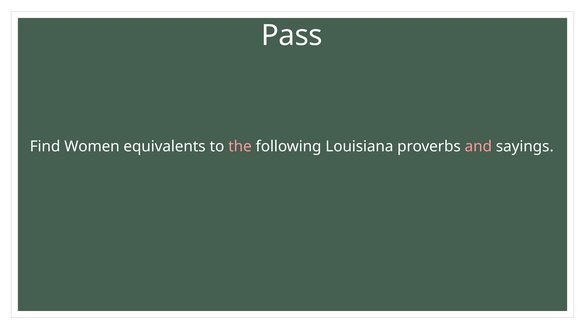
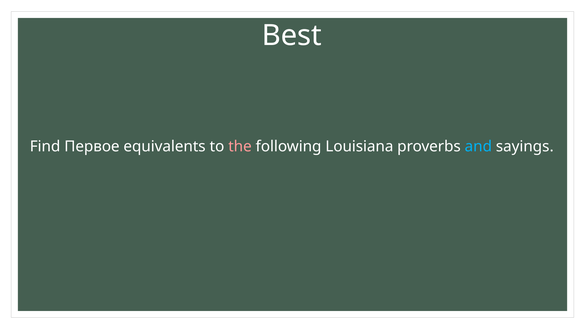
Pass: Pass -> Best
Women: Women -> Первое
and colour: pink -> light blue
